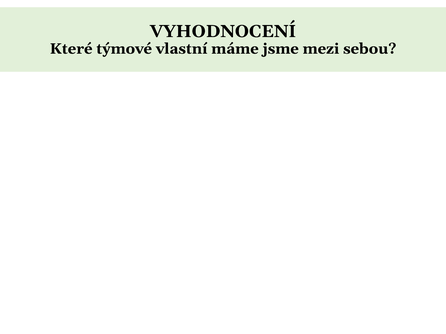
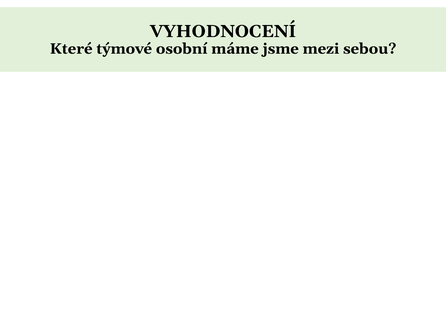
vlastní: vlastní -> osobní
